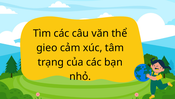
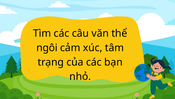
gieo: gieo -> ngôi
